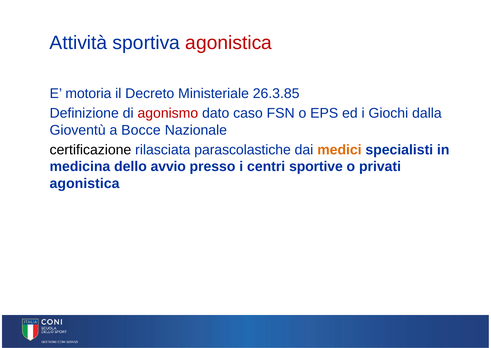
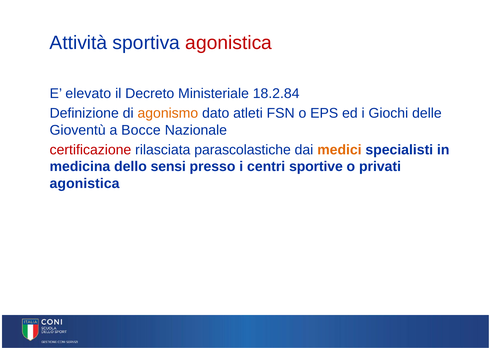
motoria: motoria -> elevato
26.3.85: 26.3.85 -> 18.2.84
agonismo colour: red -> orange
caso: caso -> atleti
dalla: dalla -> delle
certificazione colour: black -> red
avvio: avvio -> sensi
